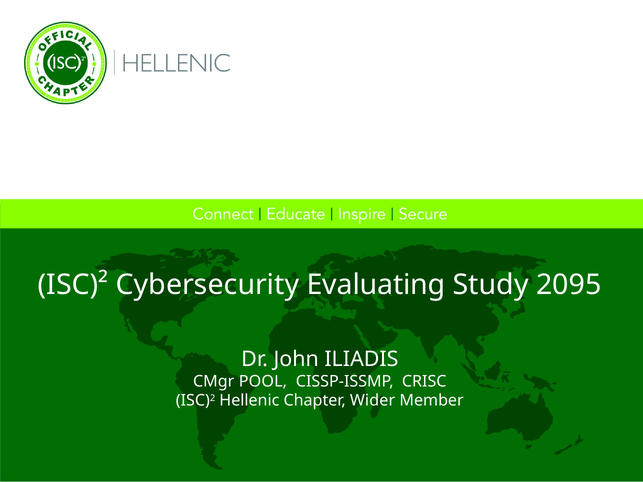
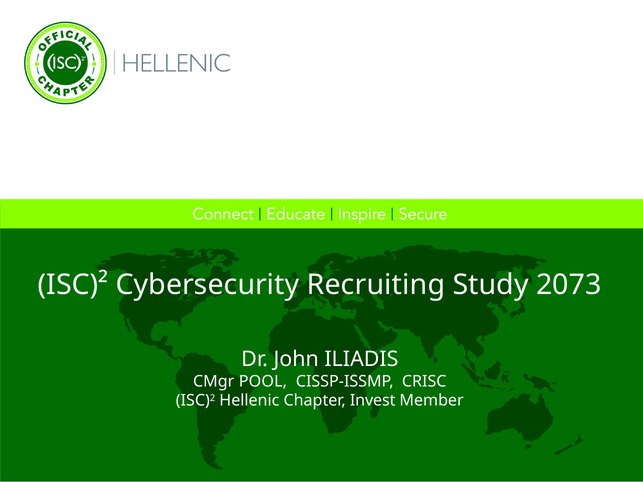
Evaluating: Evaluating -> Recruiting
2095: 2095 -> 2073
Wider: Wider -> Invest
